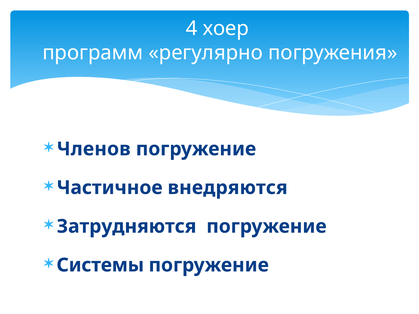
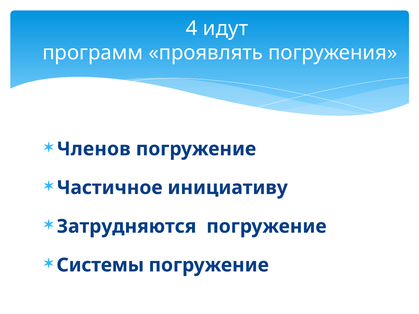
хоер: хоер -> идут
регулярно: регулярно -> проявлять
внедряются: внедряются -> инициативу
